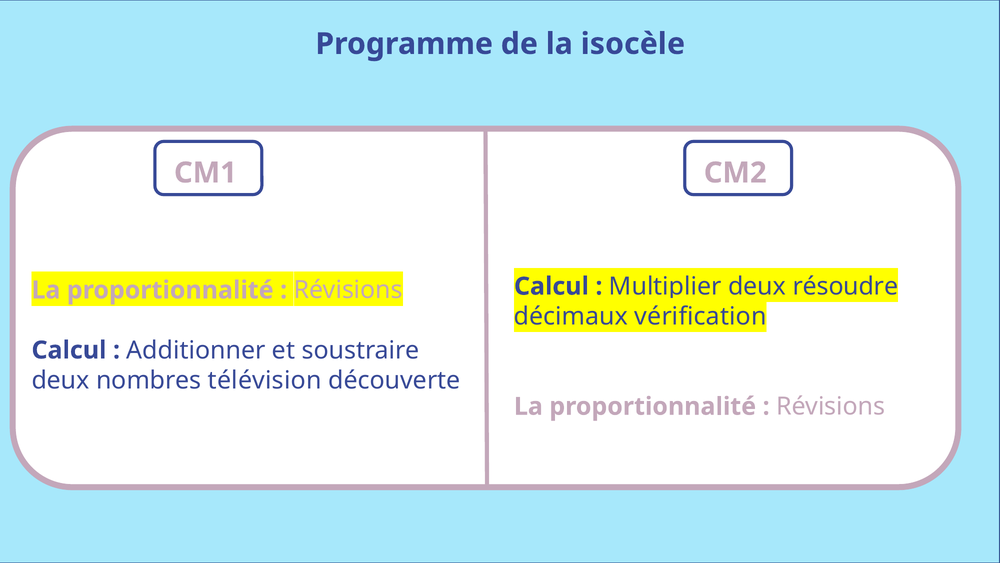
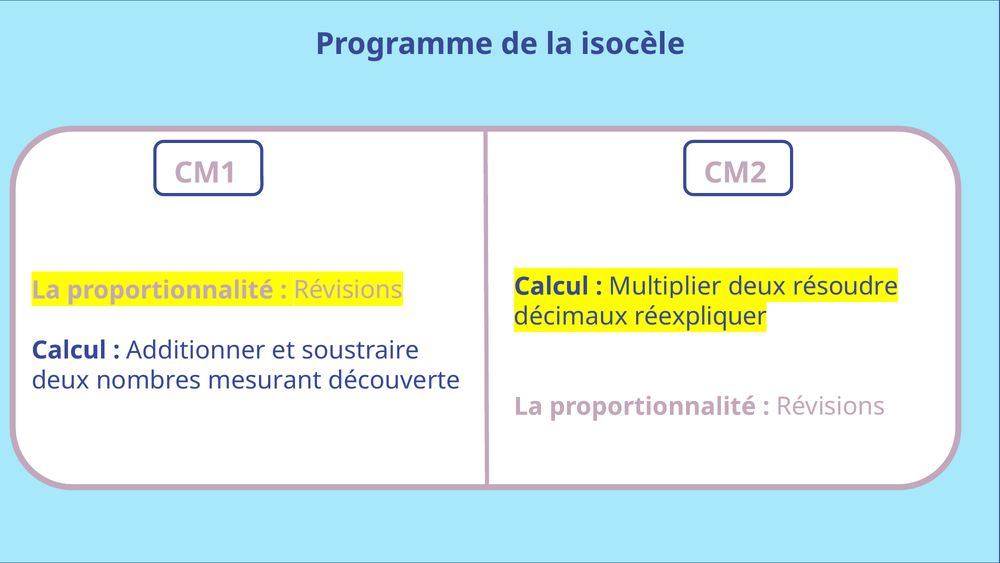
vérification: vérification -> réexpliquer
télévision: télévision -> mesurant
